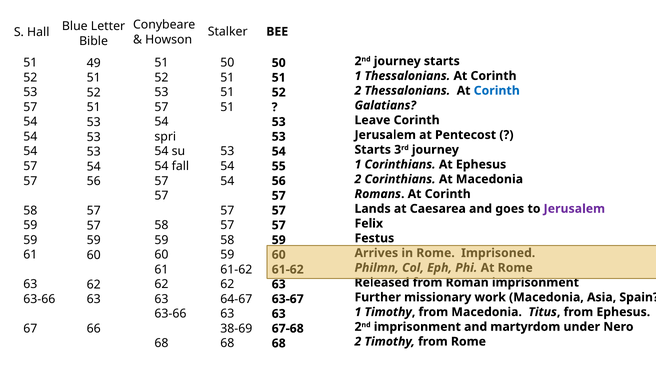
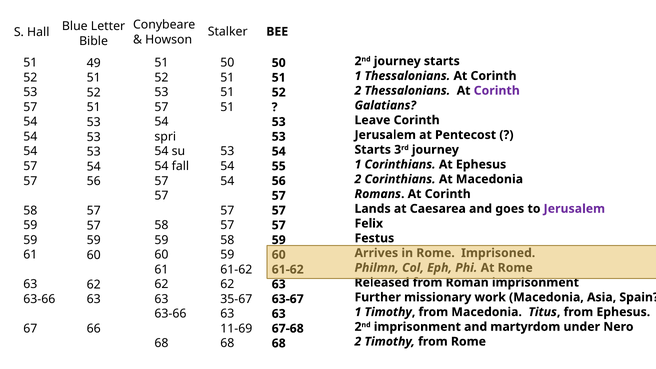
Corinth at (497, 91) colour: blue -> purple
64-67: 64-67 -> 35-67
38-69: 38-69 -> 11-69
